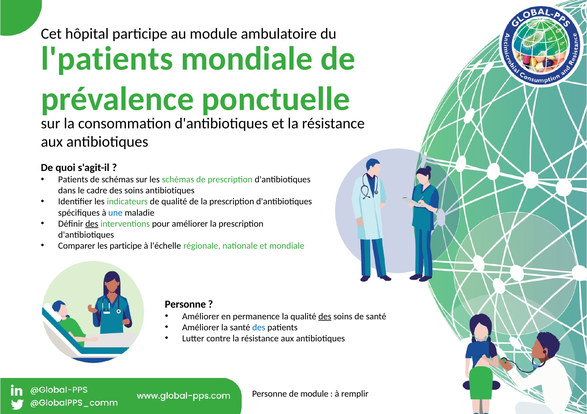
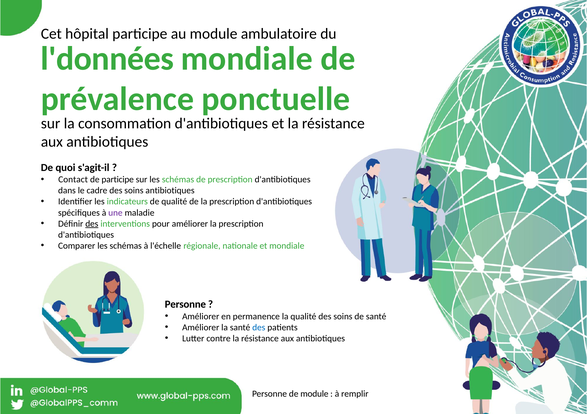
l'patients: l'patients -> l'données
Patients at (73, 180): Patients -> Contact
de schémas: schémas -> participe
une colour: blue -> purple
Comparer les participe: participe -> schémas
des at (325, 316) underline: present -> none
